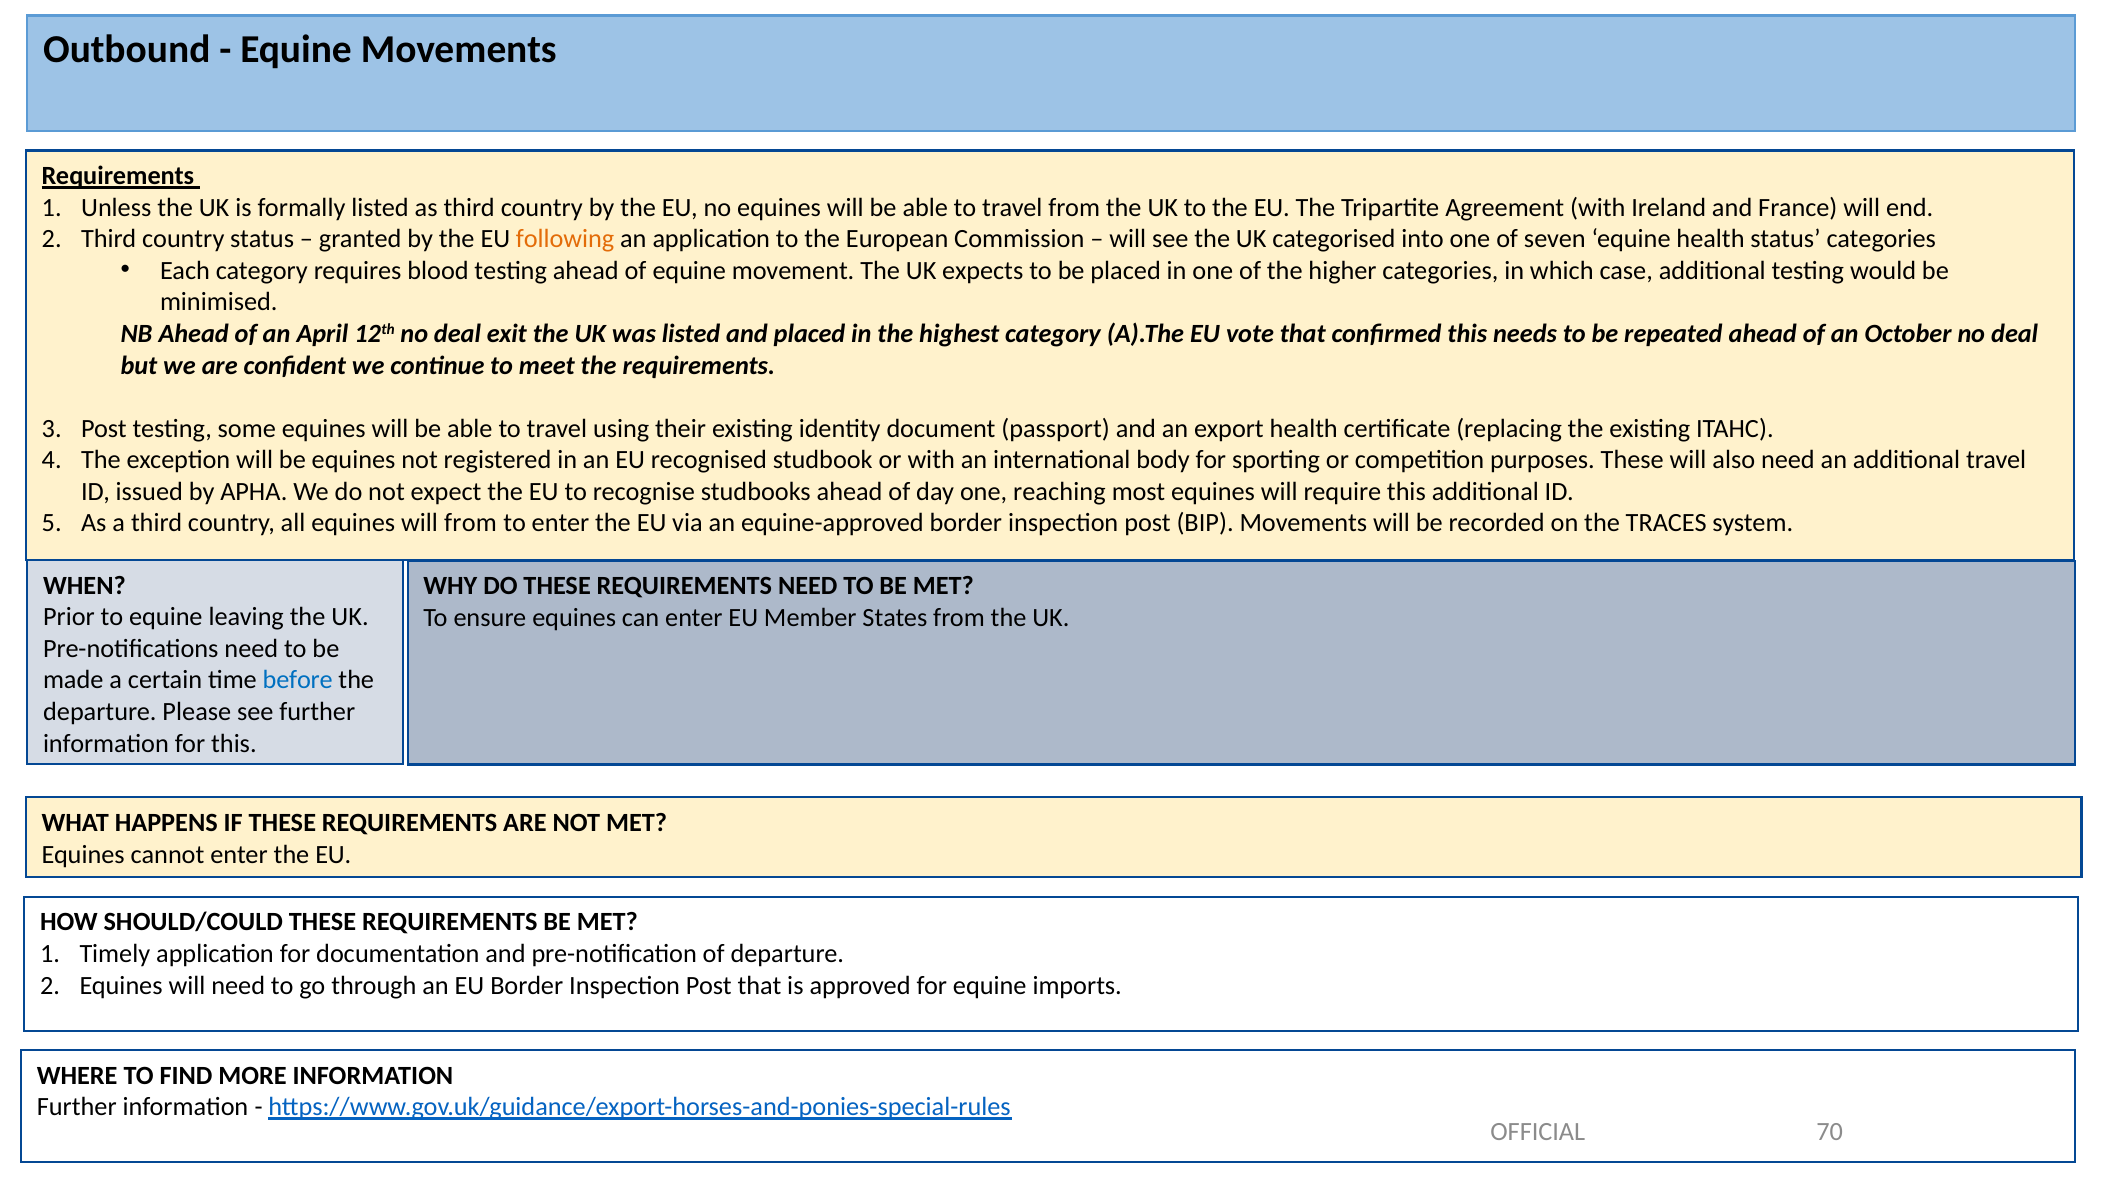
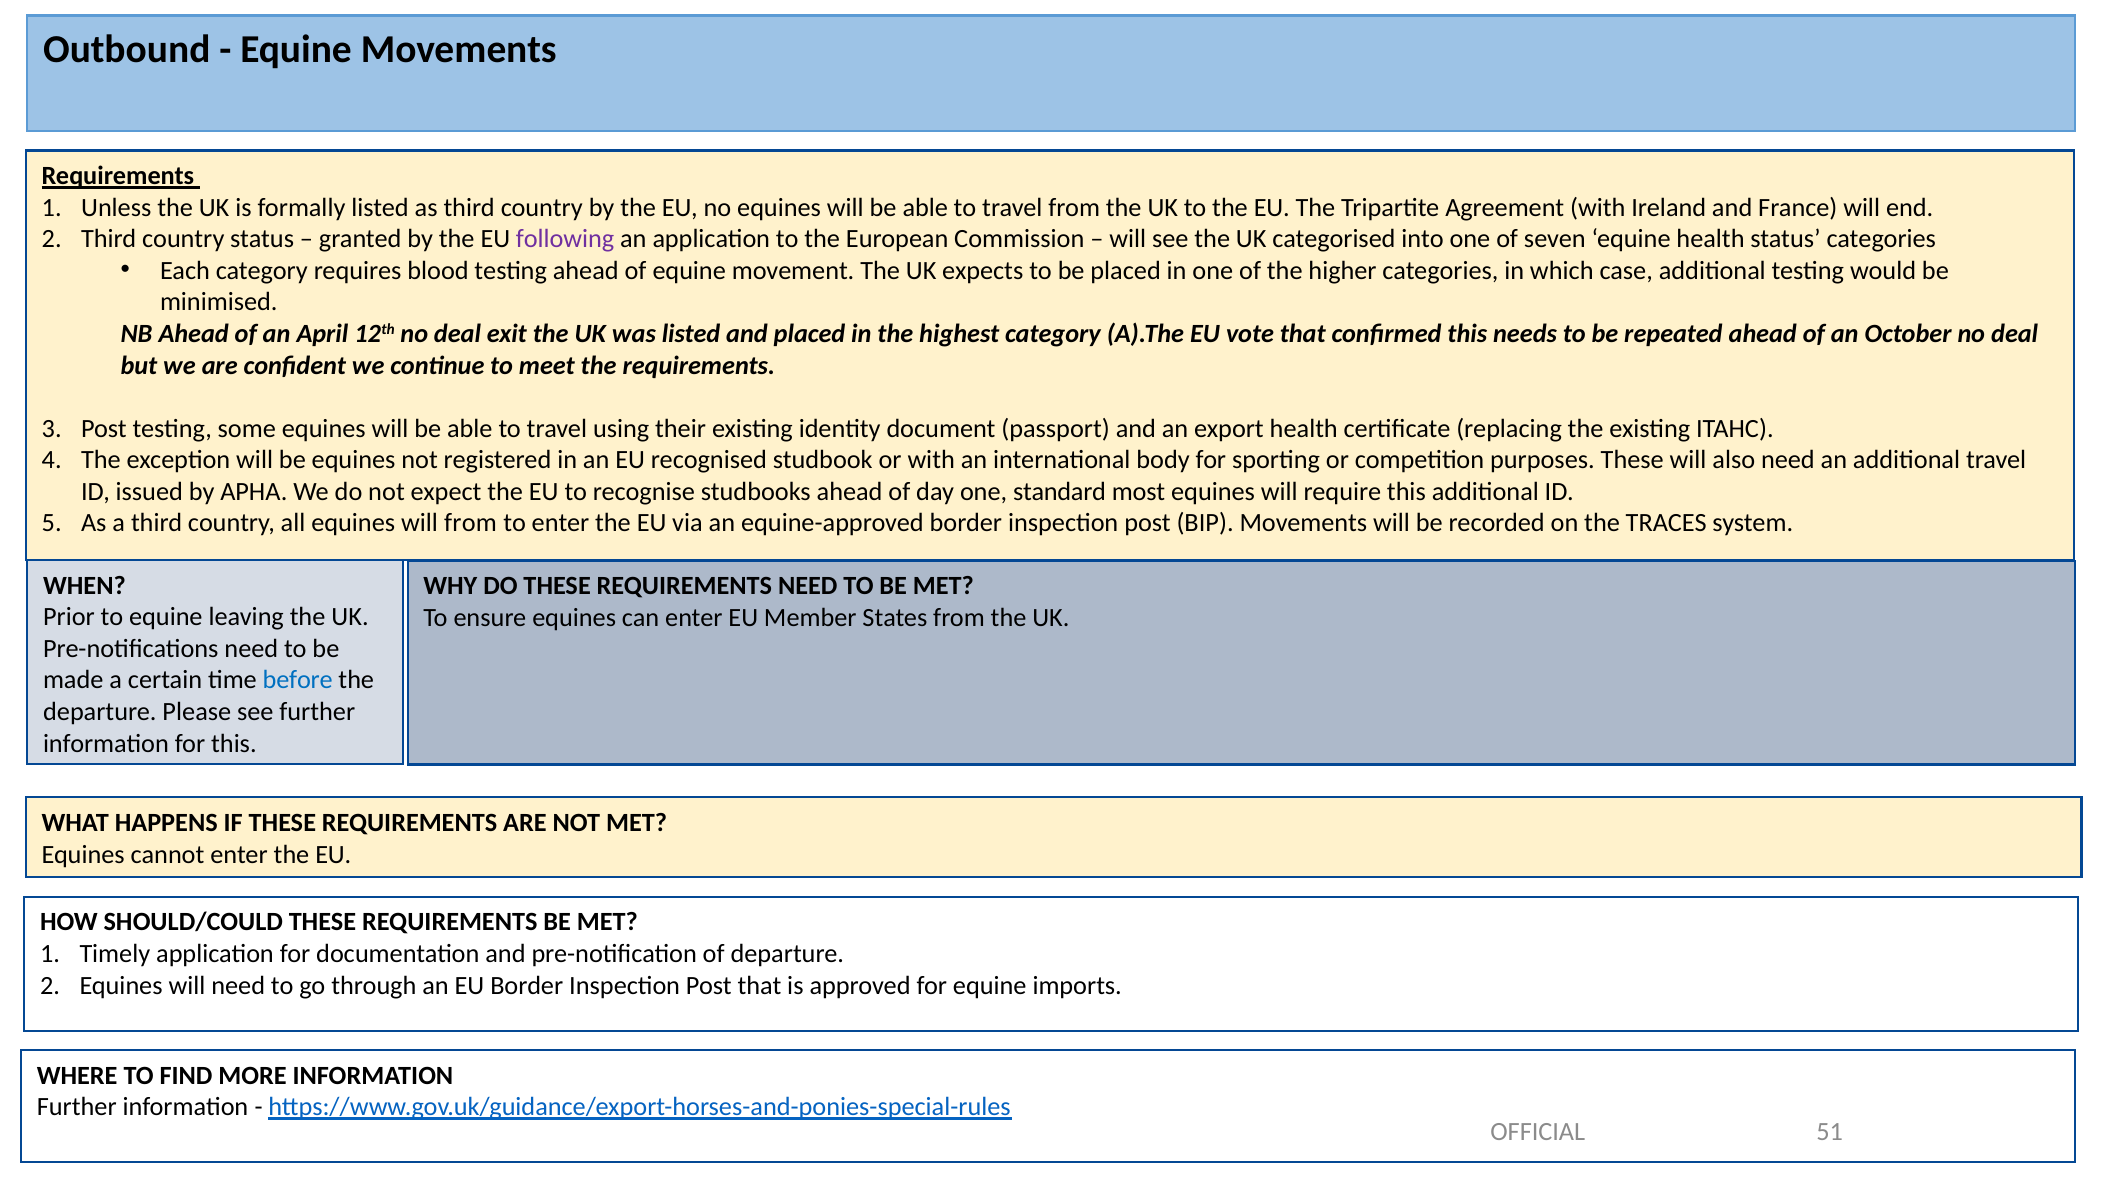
following colour: orange -> purple
reaching: reaching -> standard
70: 70 -> 51
